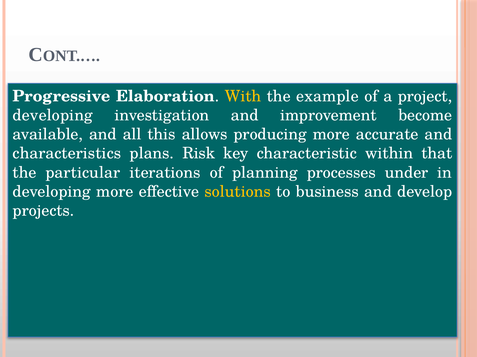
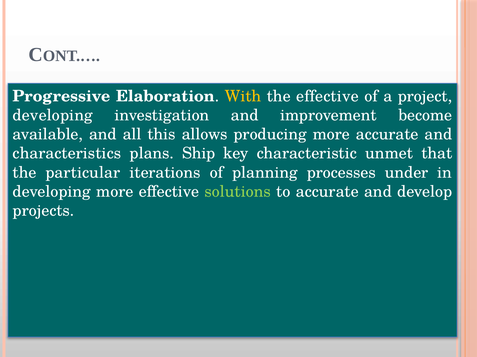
the example: example -> effective
Risk: Risk -> Ship
within: within -> unmet
solutions colour: yellow -> light green
to business: business -> accurate
